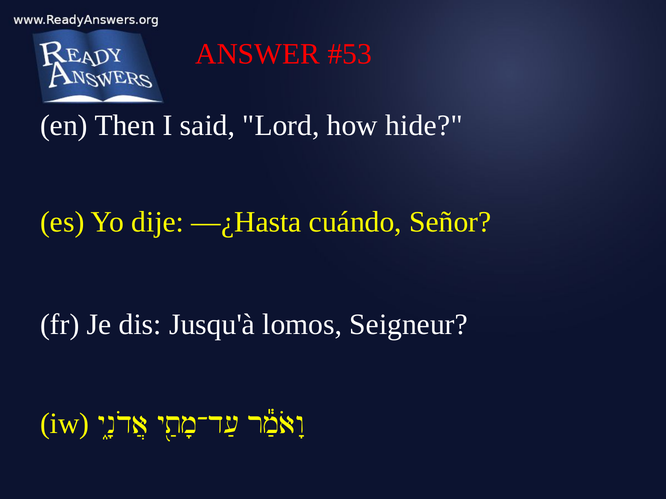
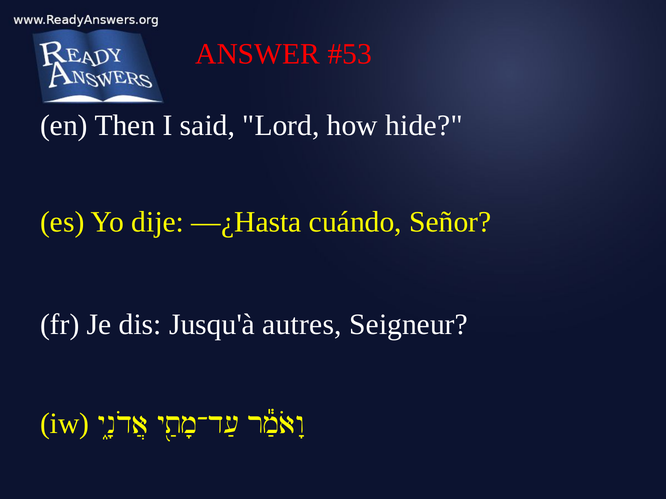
lomos: lomos -> autres
